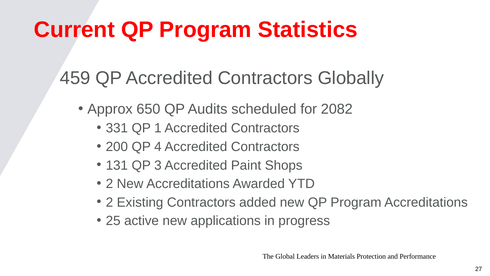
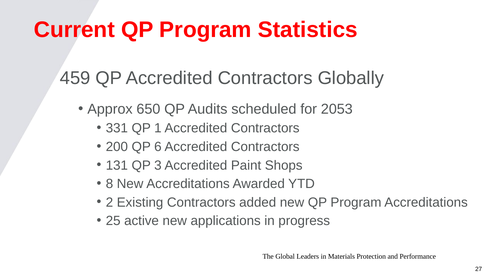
2082: 2082 -> 2053
4: 4 -> 6
2 at (109, 184): 2 -> 8
